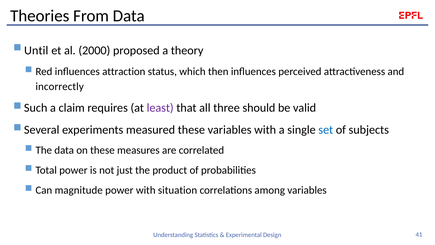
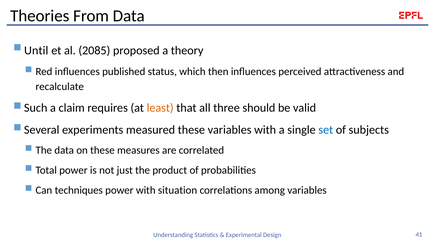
2000: 2000 -> 2085
attraction: attraction -> published
incorrectly: incorrectly -> recalculate
least colour: purple -> orange
magnitude: magnitude -> techniques
